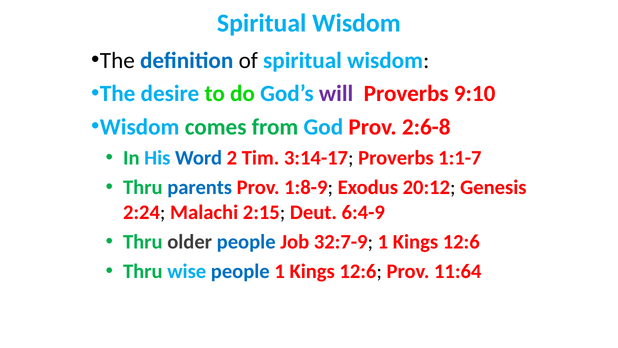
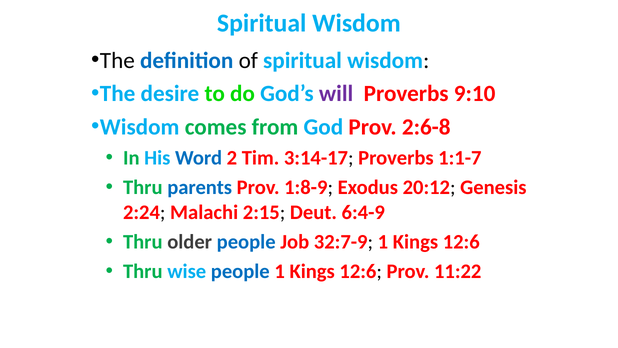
11:64: 11:64 -> 11:22
